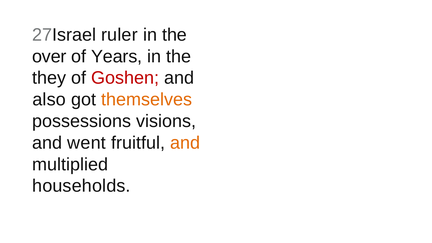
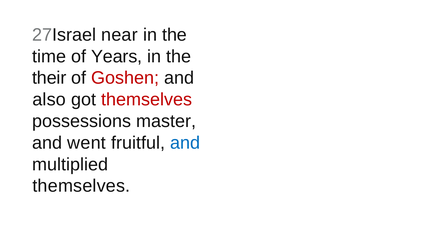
ruler: ruler -> near
over: over -> time
they: they -> their
themselves at (147, 100) colour: orange -> red
visions: visions -> master
and at (185, 143) colour: orange -> blue
households at (81, 186): households -> themselves
